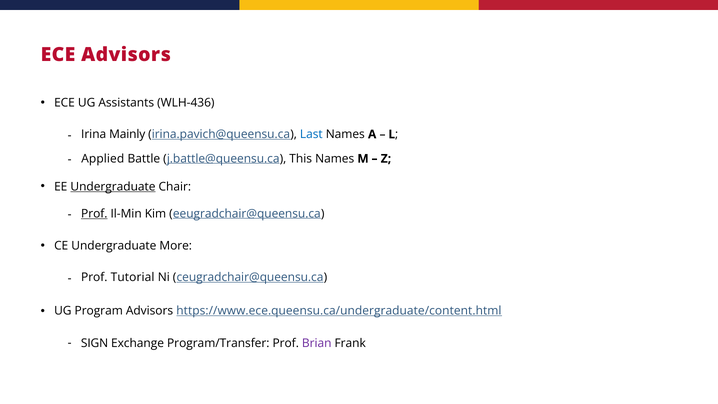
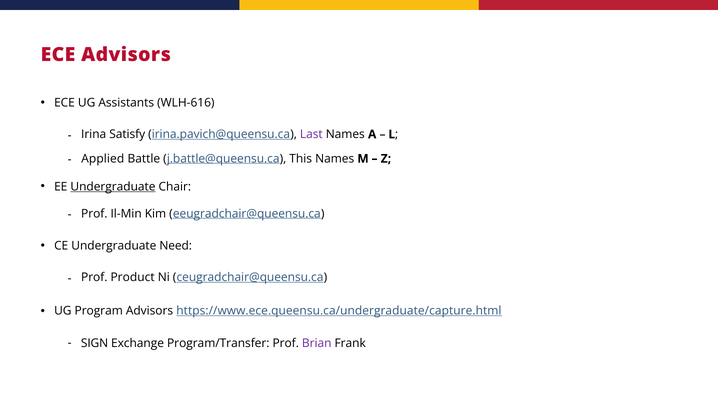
WLH-436: WLH-436 -> WLH-616
Mainly: Mainly -> Satisfy
Last colour: blue -> purple
Prof at (94, 214) underline: present -> none
More: More -> Need
Tutorial: Tutorial -> Product
https://www.ece.queensu.ca/undergraduate/content.html: https://www.ece.queensu.ca/undergraduate/content.html -> https://www.ece.queensu.ca/undergraduate/capture.html
